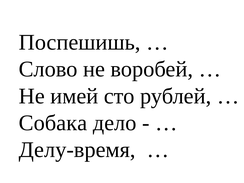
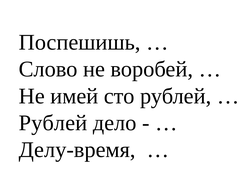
Собака at (53, 123): Собака -> Рублей
